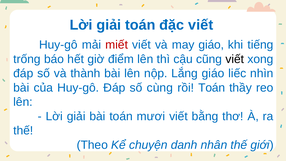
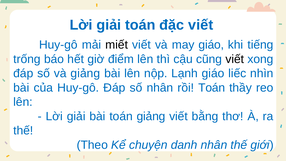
miết colour: red -> black
và thành: thành -> giảng
Lắng: Lắng -> Lạnh
số cùng: cùng -> nhân
toán mươi: mươi -> giảng
